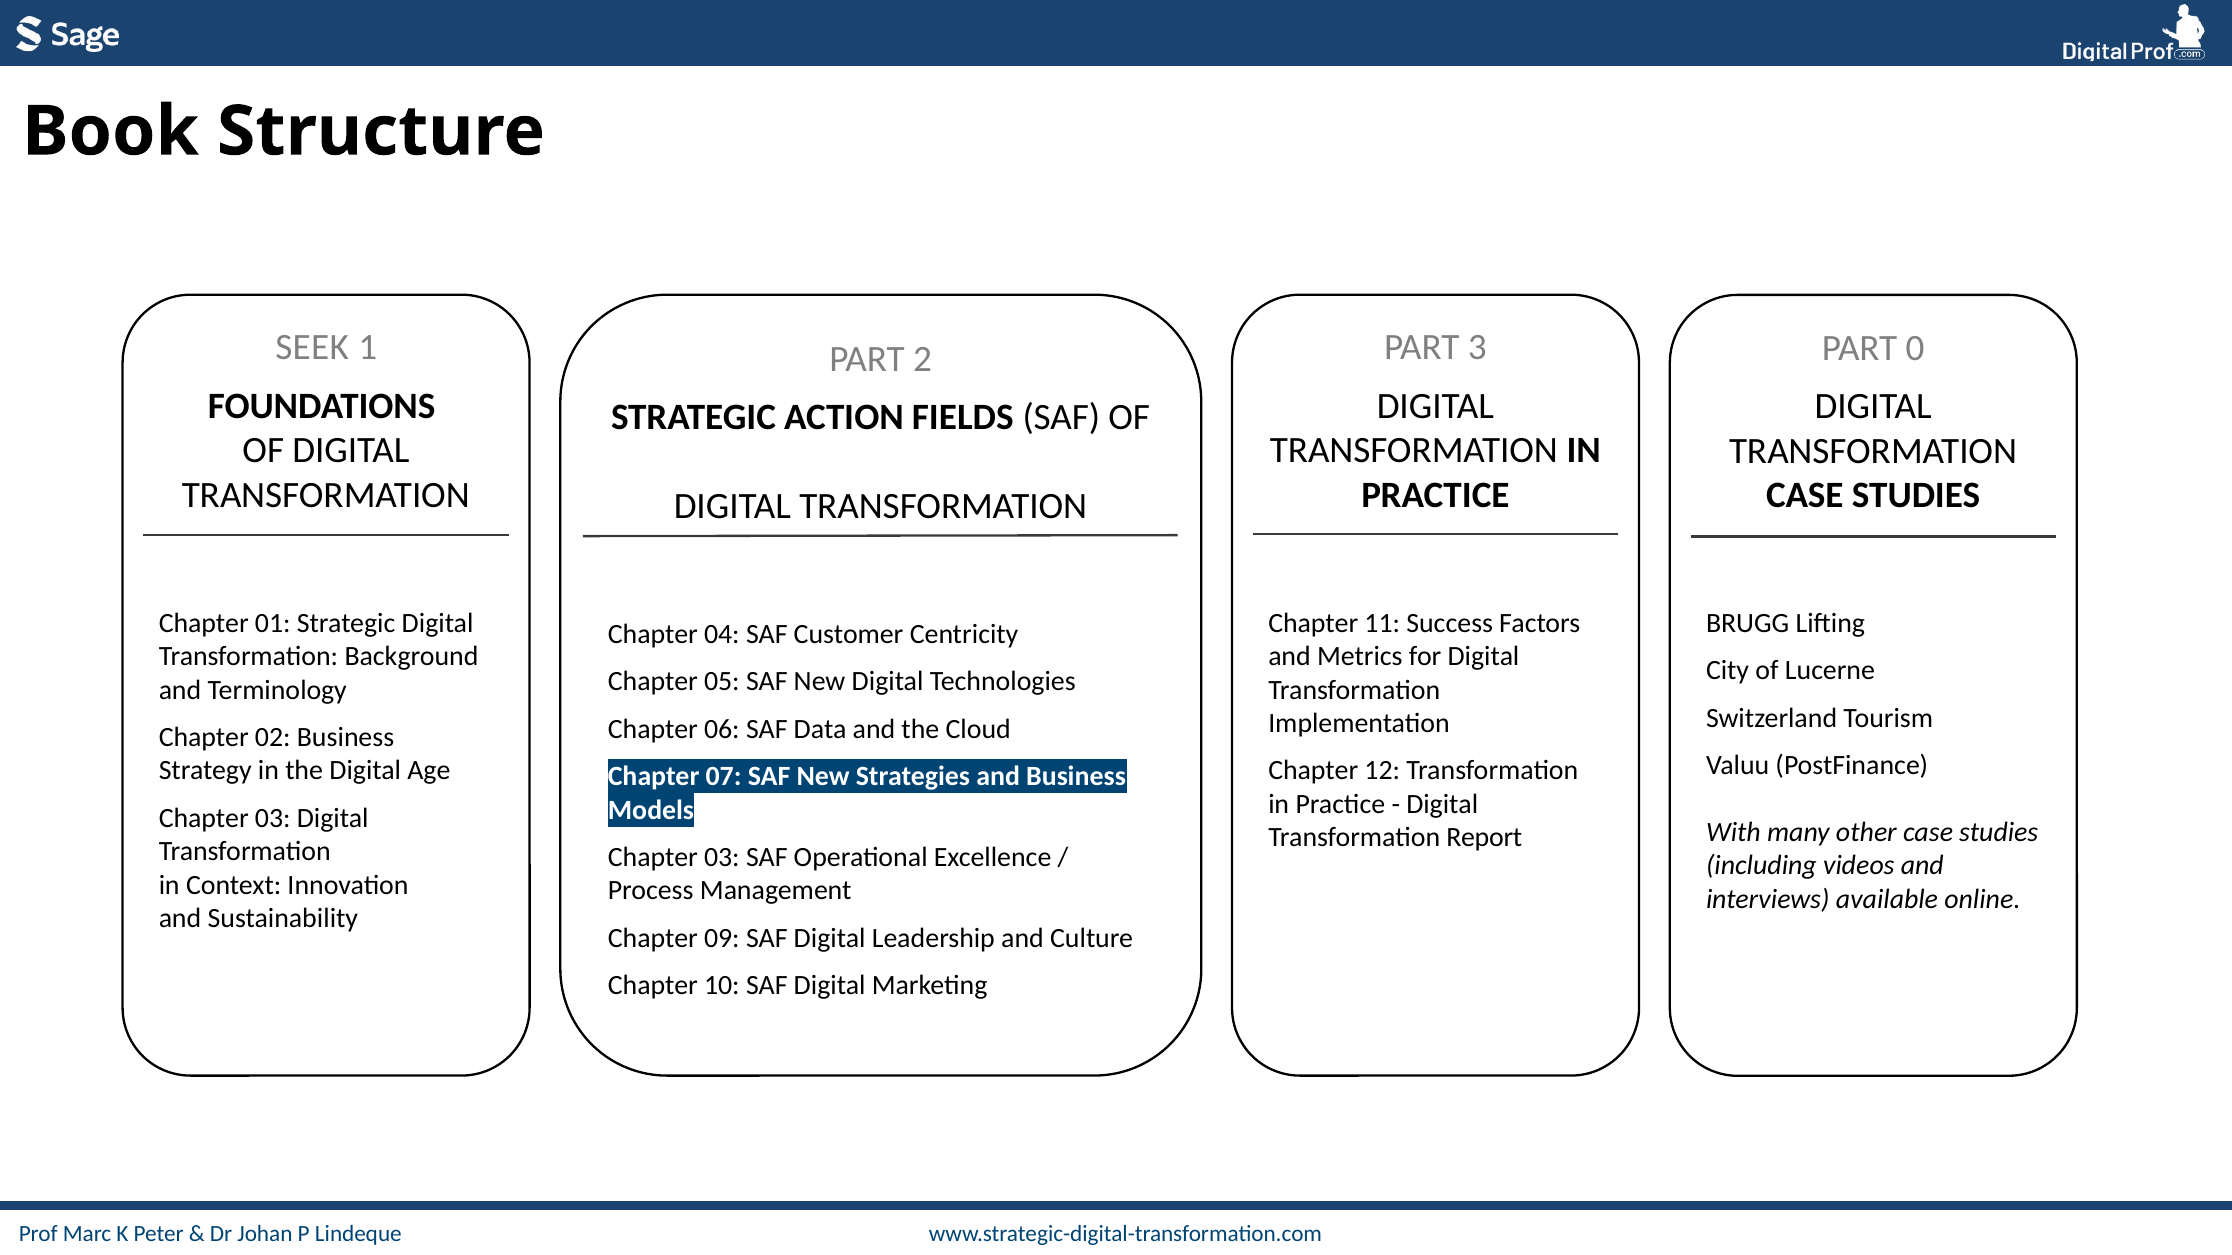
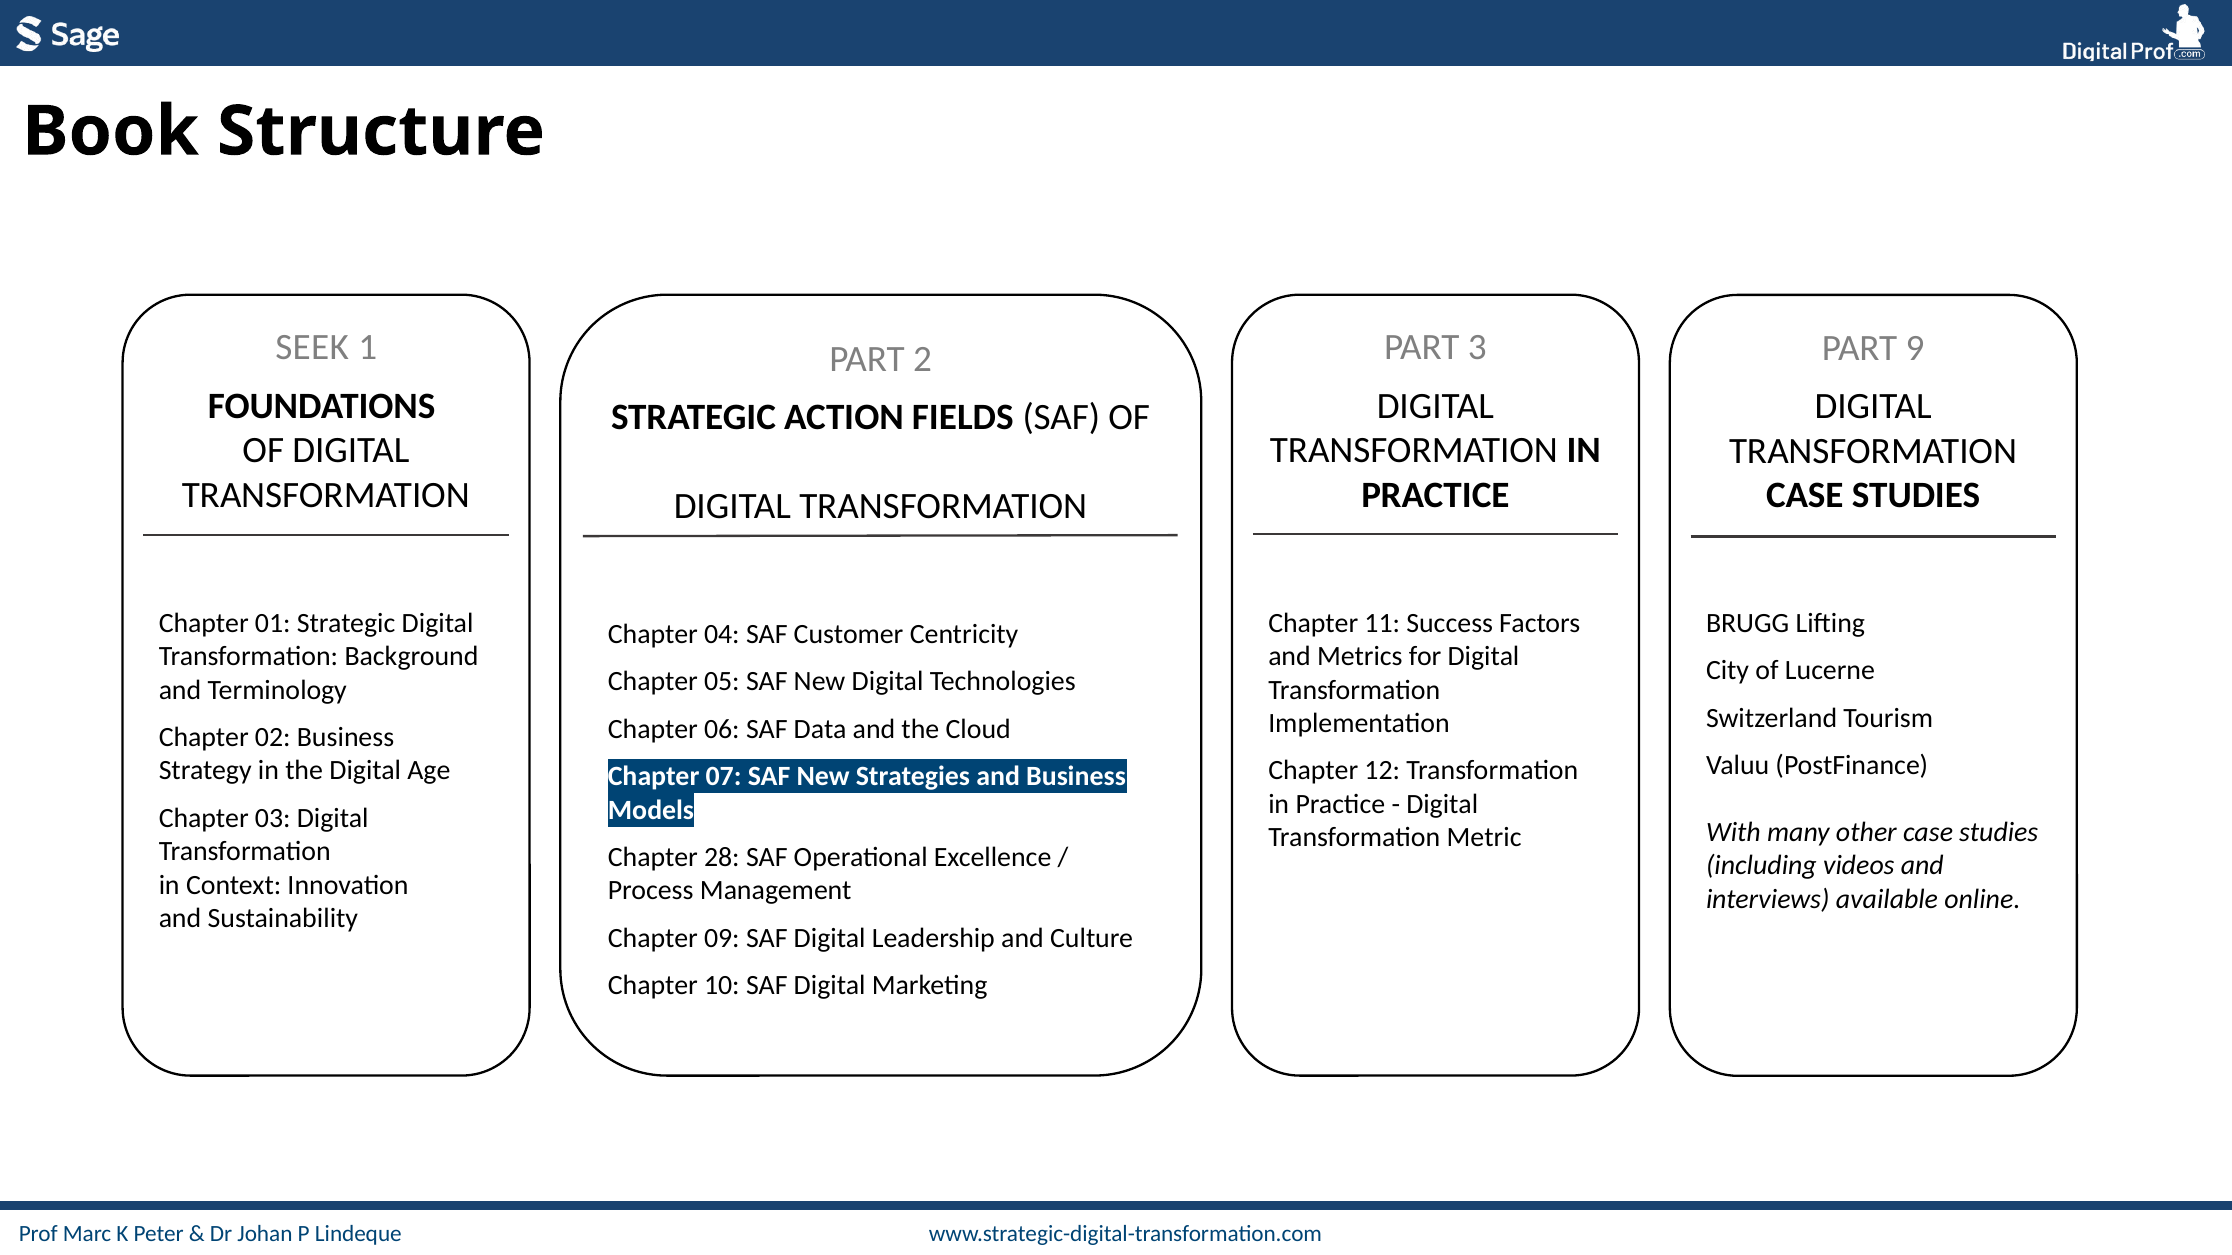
0: 0 -> 9
Report: Report -> Metric
03 at (722, 858): 03 -> 28
